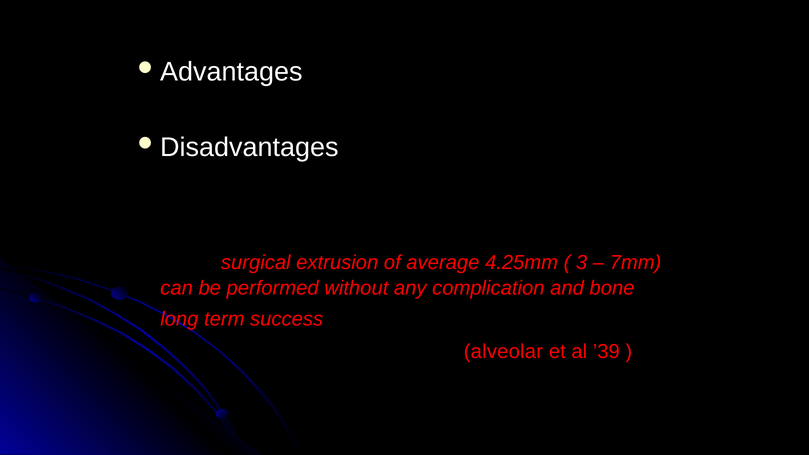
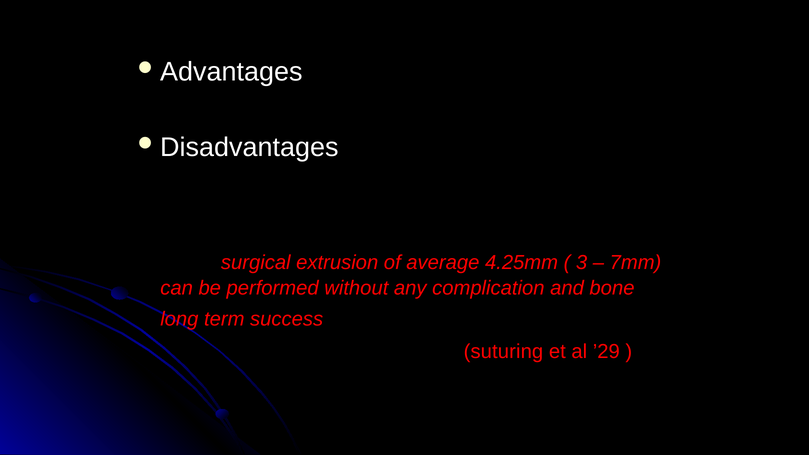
alveolar: alveolar -> suturing
’39: ’39 -> ’29
